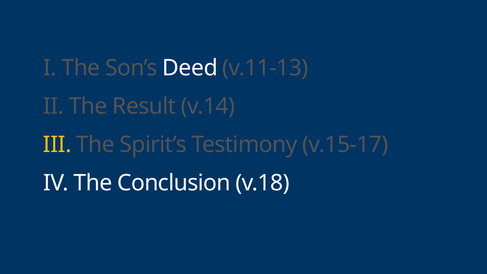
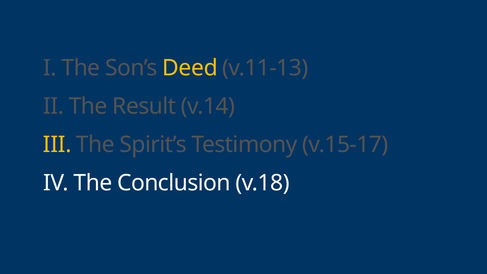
Deed colour: white -> yellow
